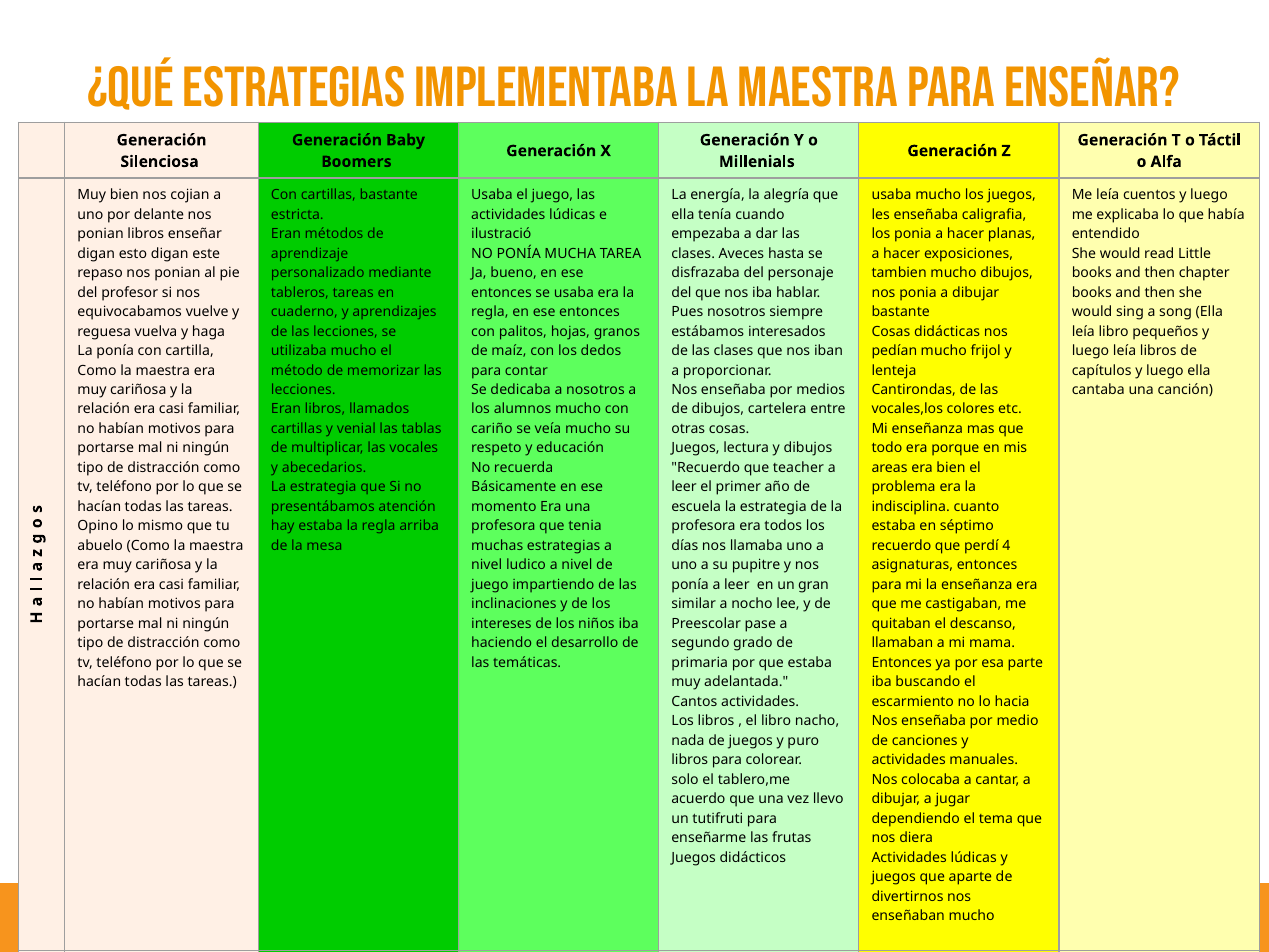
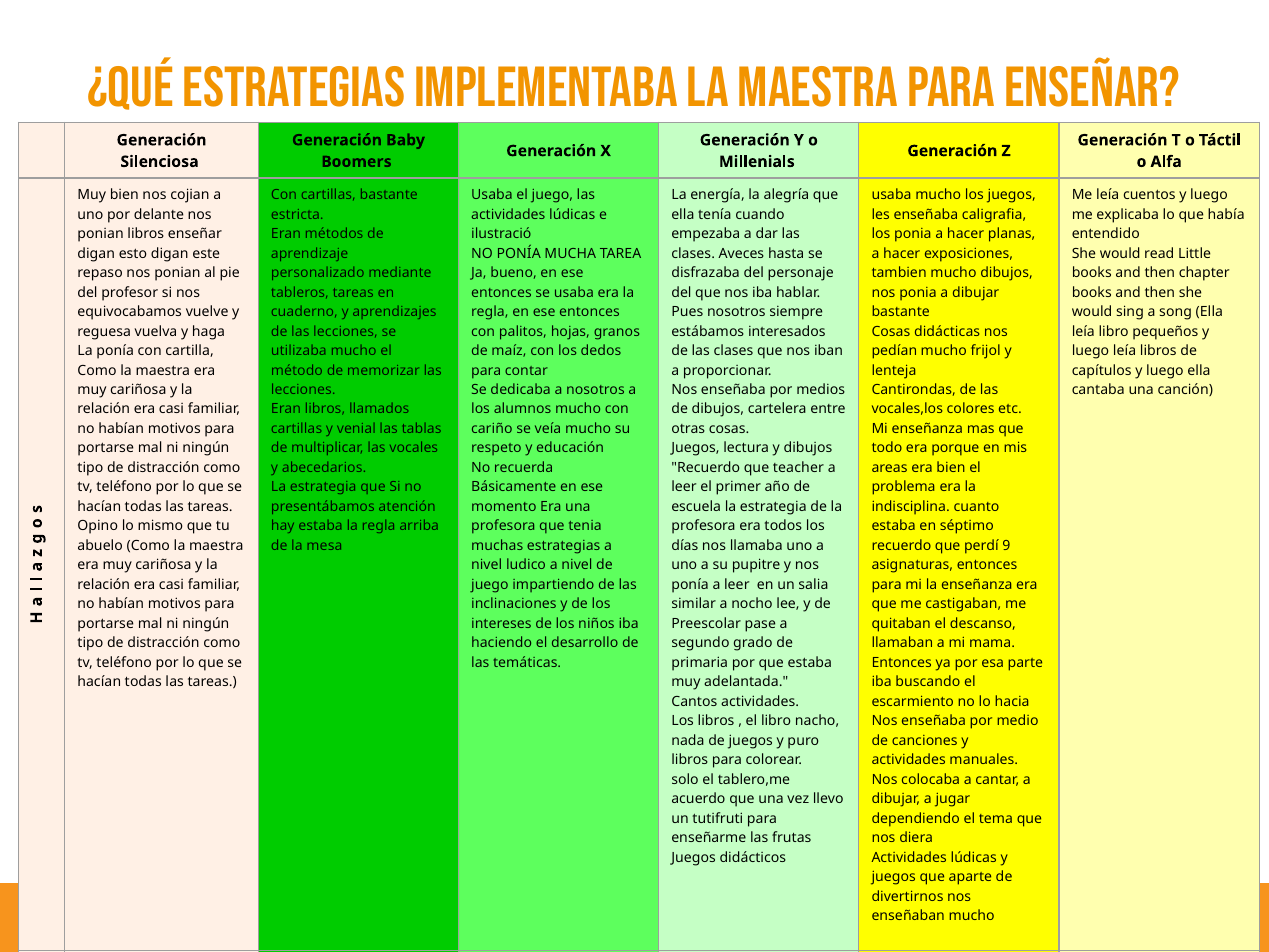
4: 4 -> 9
gran: gran -> salia
